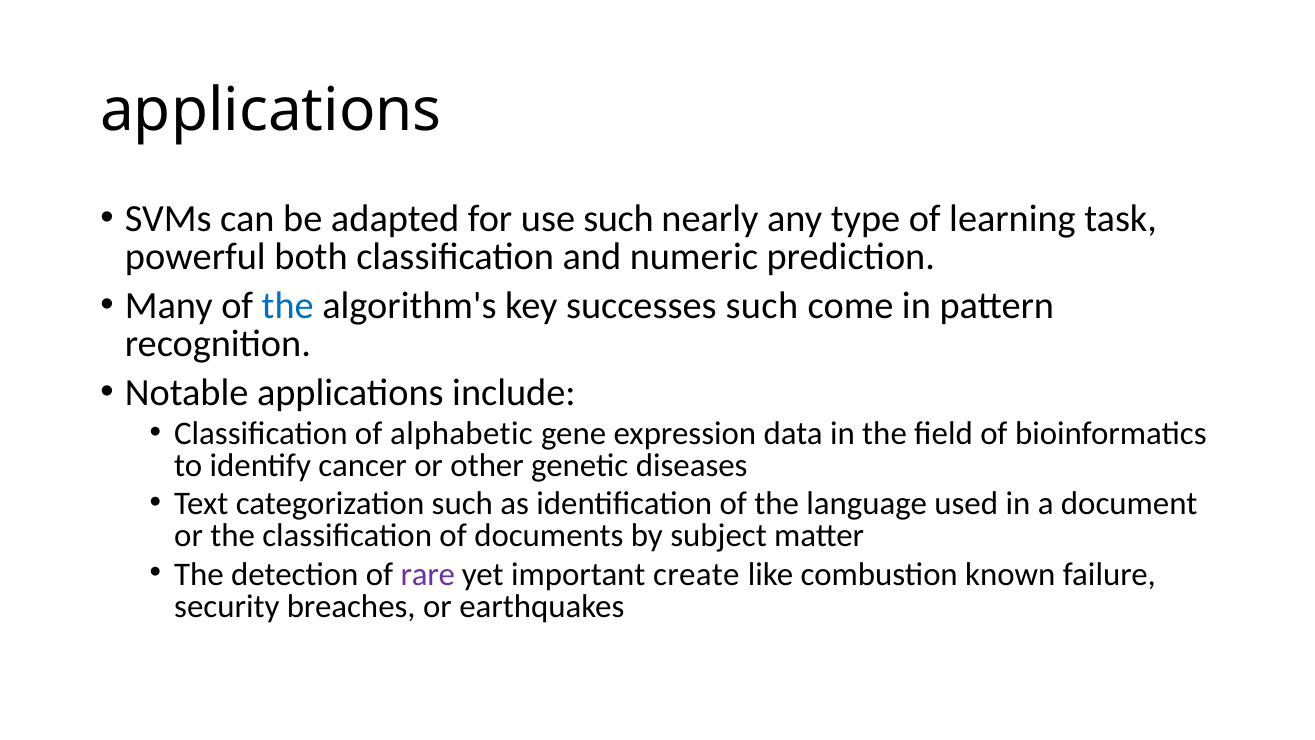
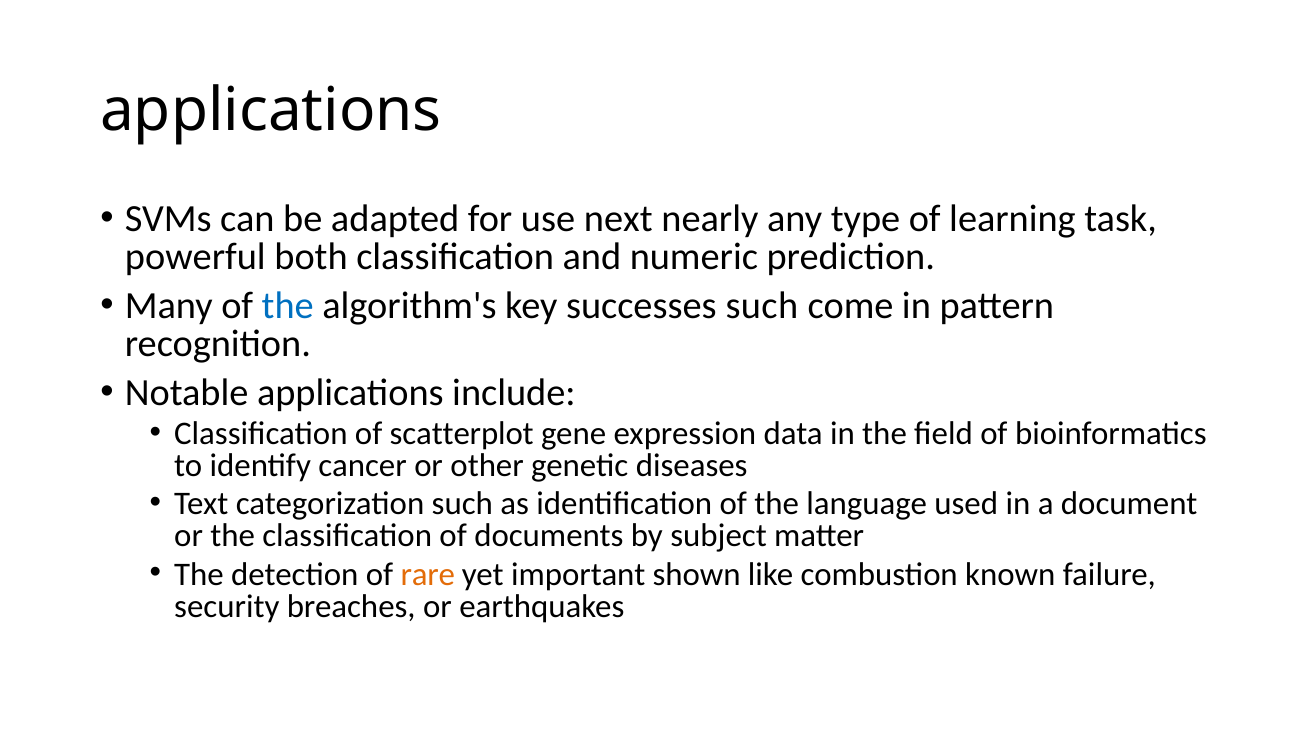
use such: such -> next
alphabetic: alphabetic -> scatterplot
rare colour: purple -> orange
create: create -> shown
